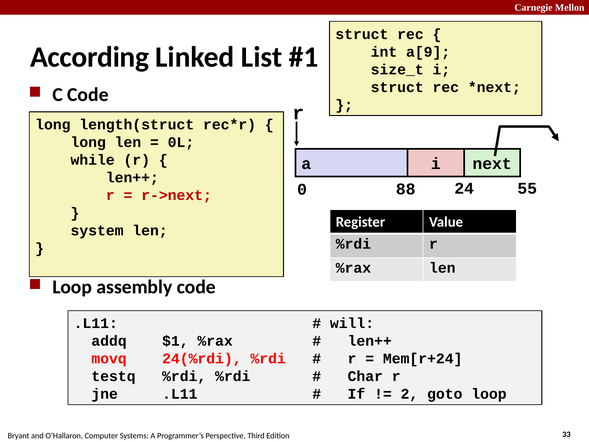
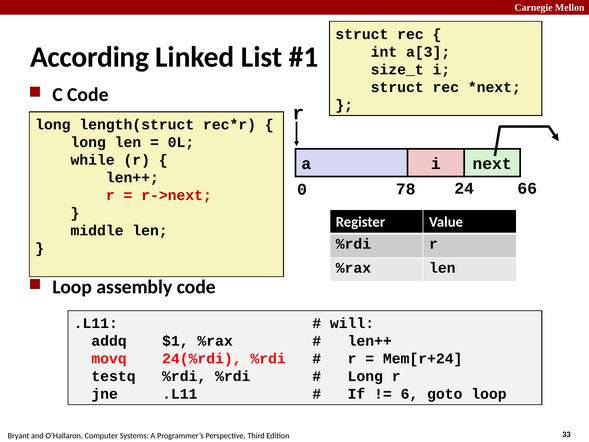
a[9: a[9 -> a[3
88: 88 -> 78
55: 55 -> 66
system: system -> middle
Char at (365, 376): Char -> Long
2: 2 -> 6
